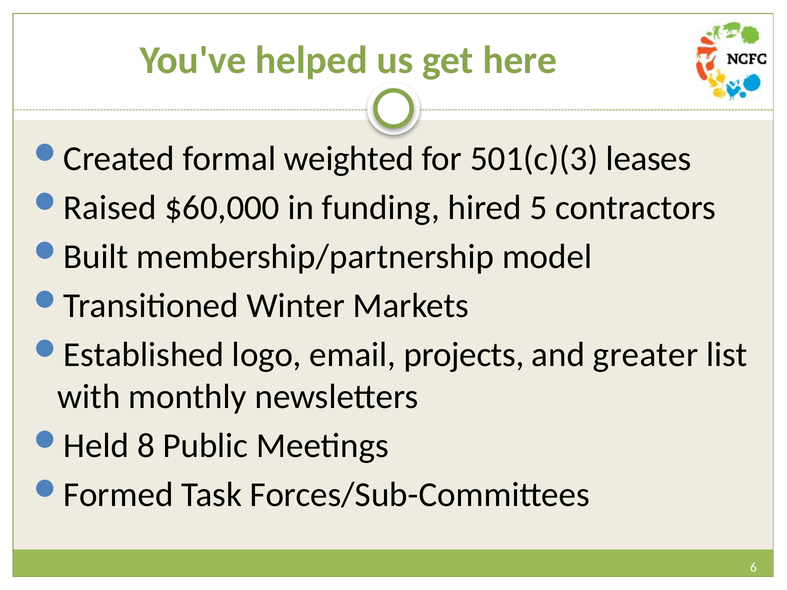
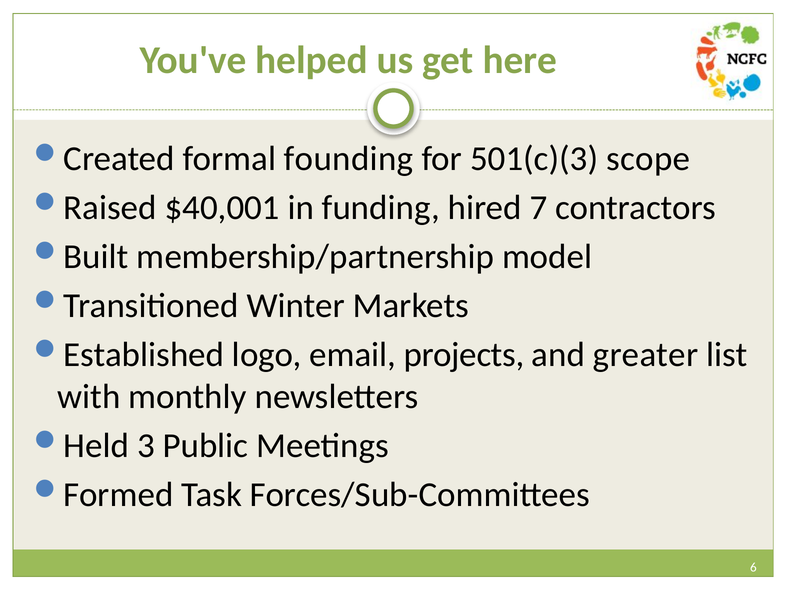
weighted: weighted -> founding
leases: leases -> scope
$60,000: $60,000 -> $40,001
5: 5 -> 7
8: 8 -> 3
